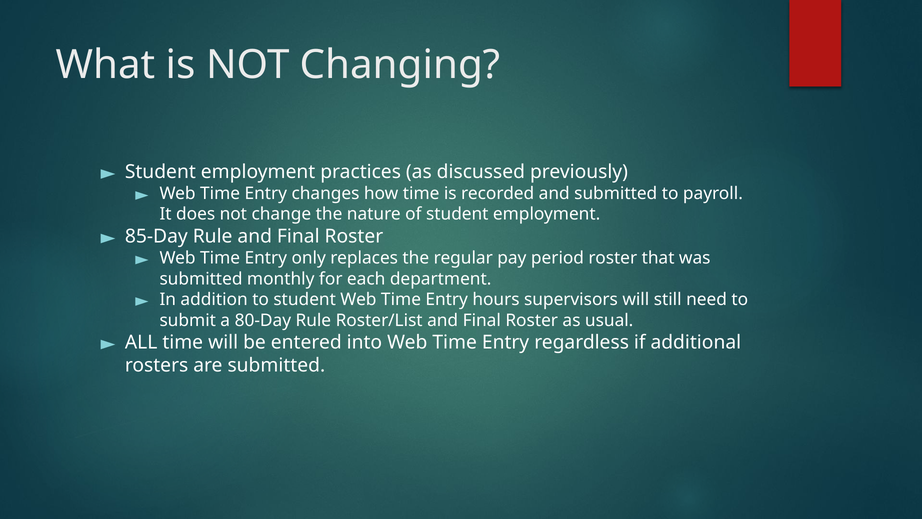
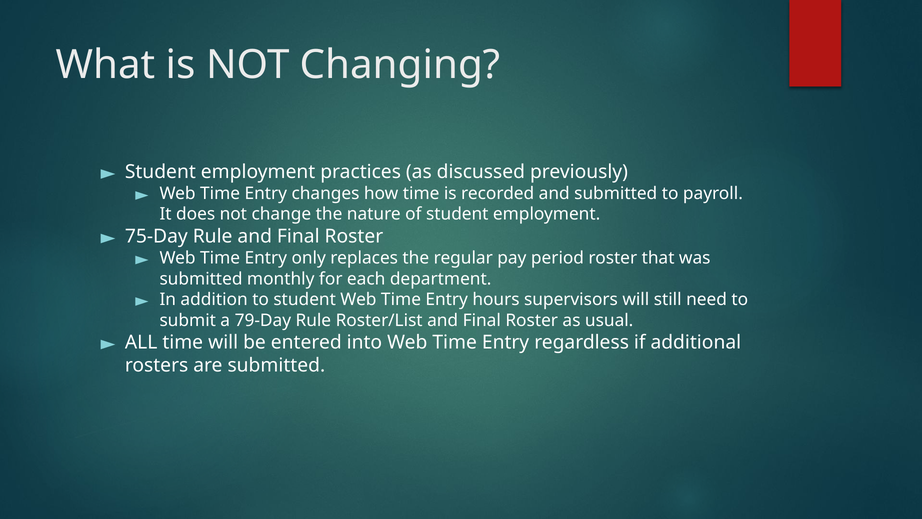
85-Day: 85-Day -> 75-Day
80-Day: 80-Day -> 79-Day
